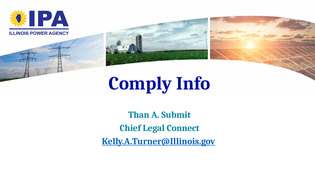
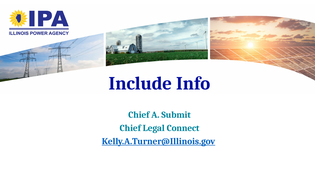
Comply: Comply -> Include
Than at (139, 115): Than -> Chief
